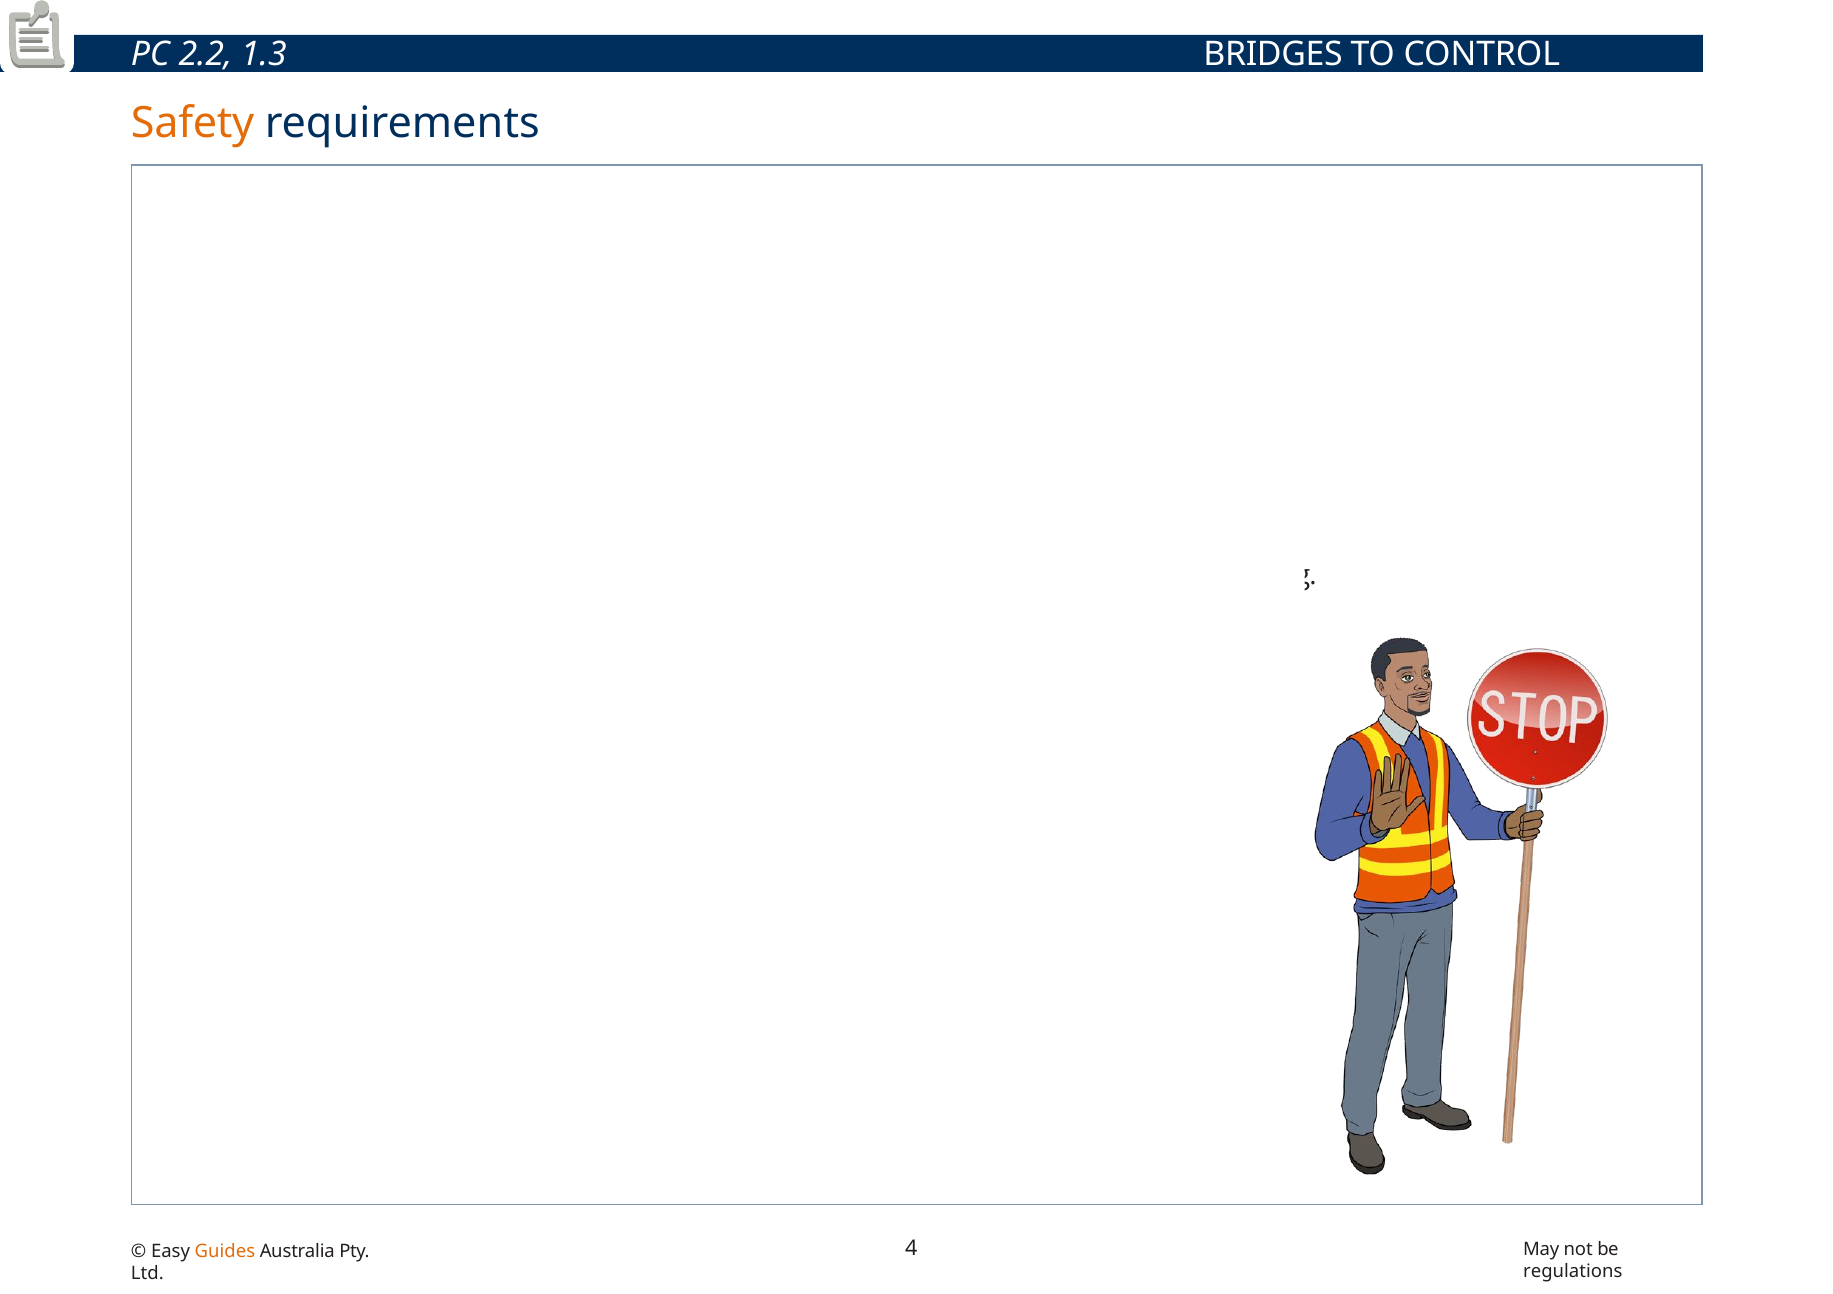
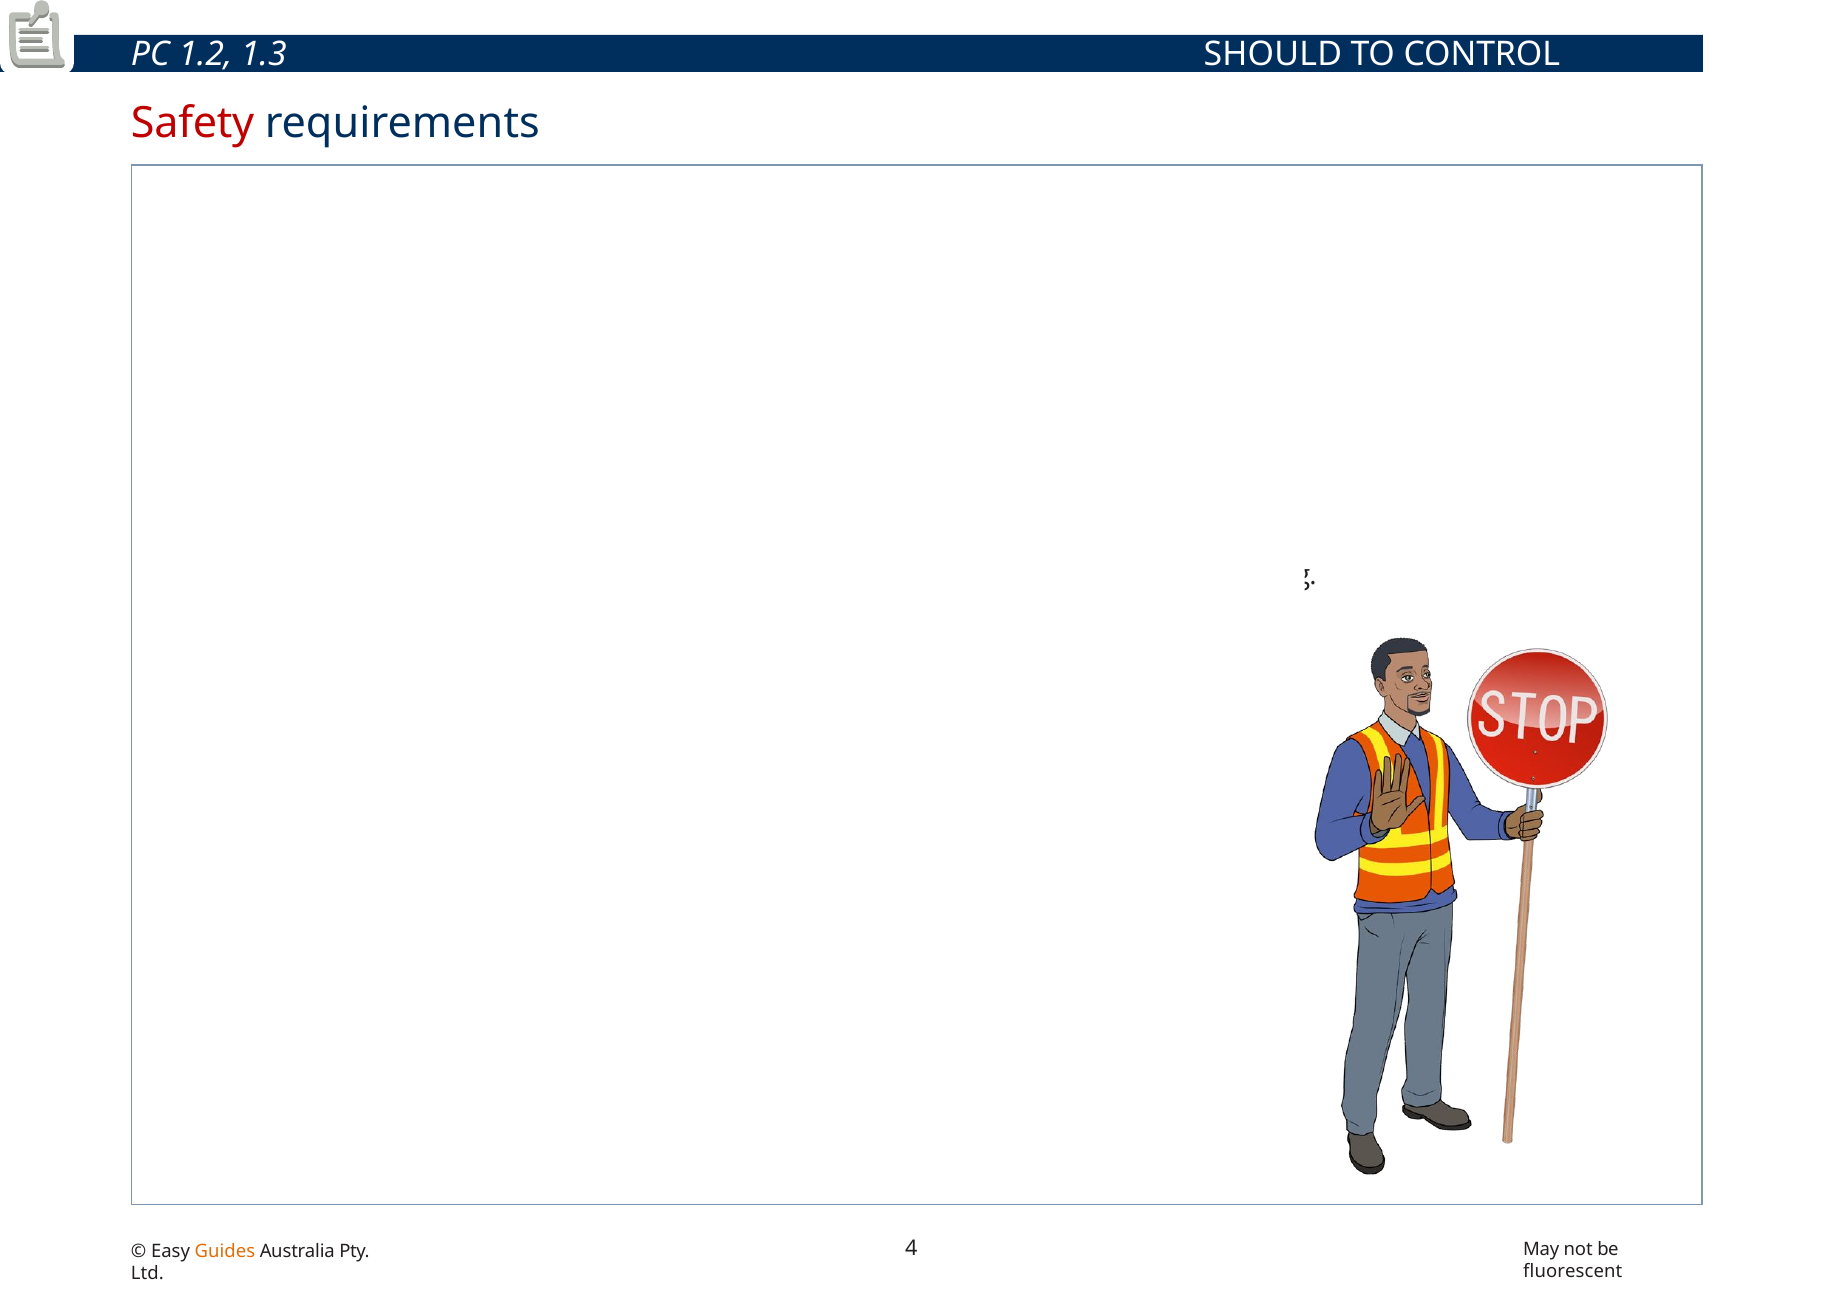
2.2: 2.2 -> 1.2
BRIDGES: BRIDGES -> SHOULD
Safety colour: orange -> red
regulations at (1573, 1272): regulations -> fluorescent
